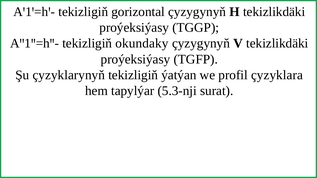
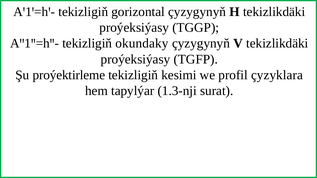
çyzyklarynyň: çyzyklarynyň -> proýektirleme
ýatýan: ýatýan -> kesimi
5.3-nji: 5.3-nji -> 1.3-nji
